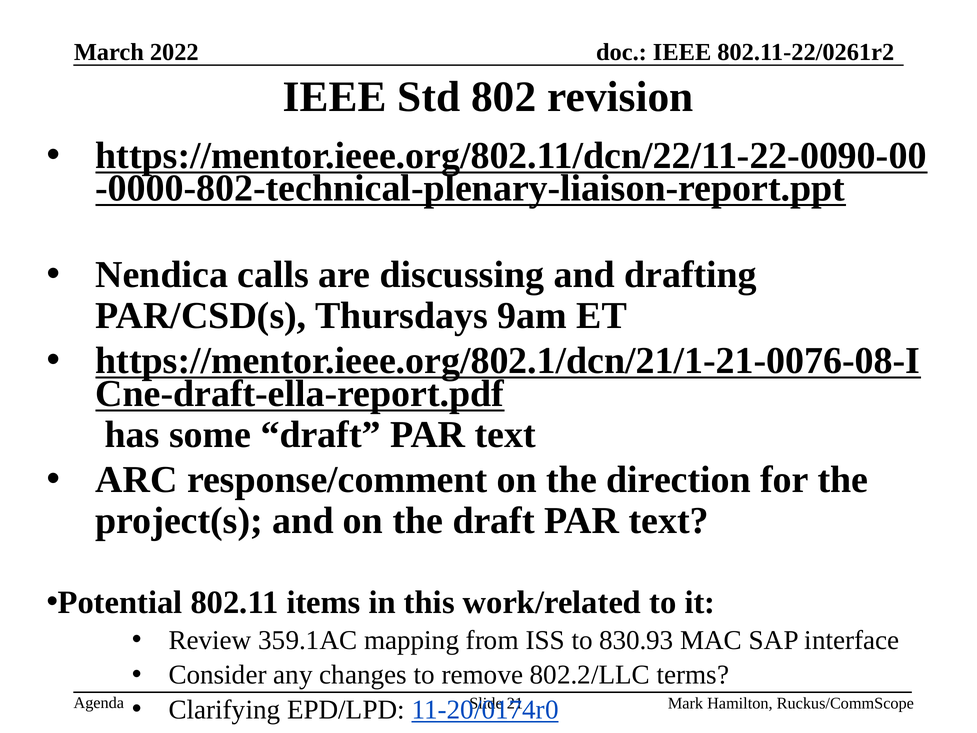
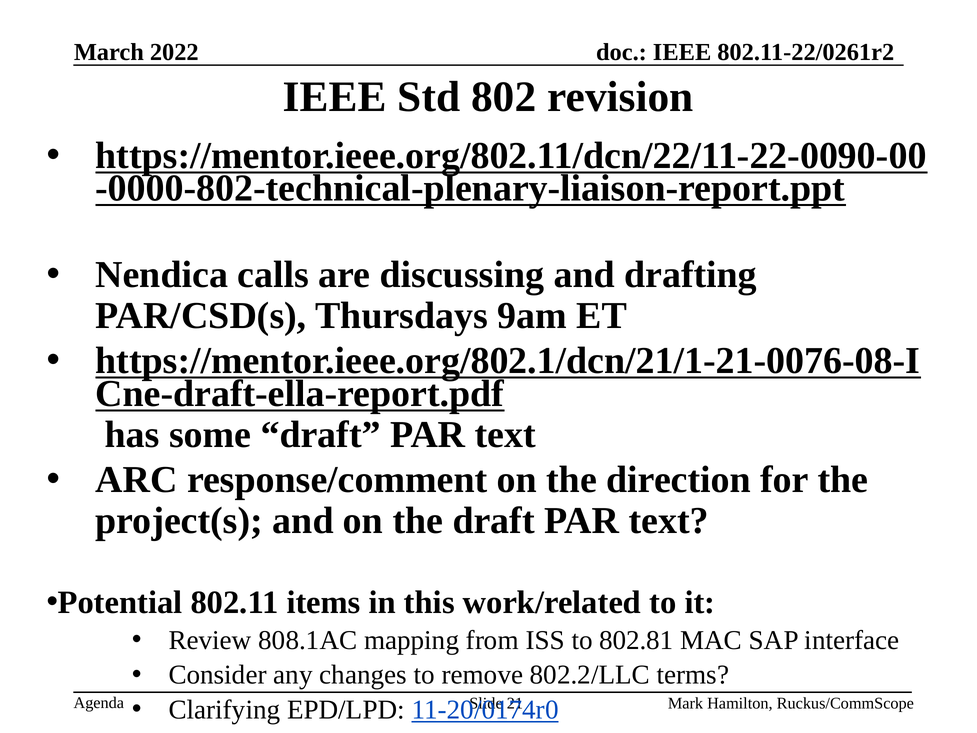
359.1AC: 359.1AC -> 808.1AC
830.93: 830.93 -> 802.81
